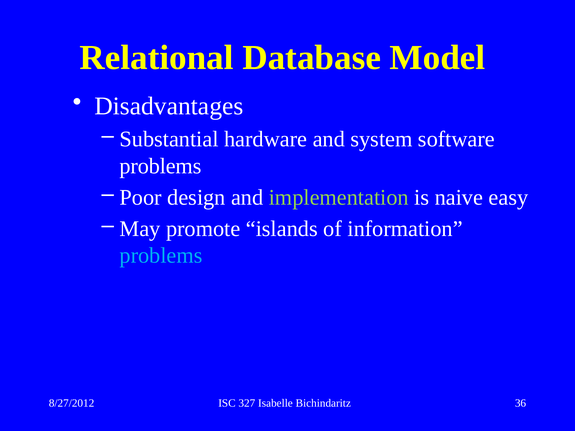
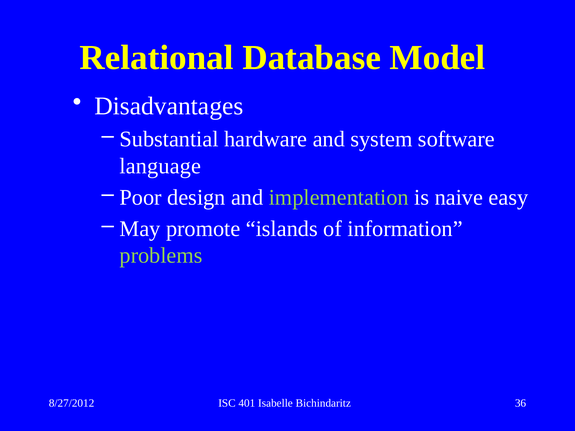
problems at (161, 166): problems -> language
problems at (161, 256) colour: light blue -> light green
327: 327 -> 401
